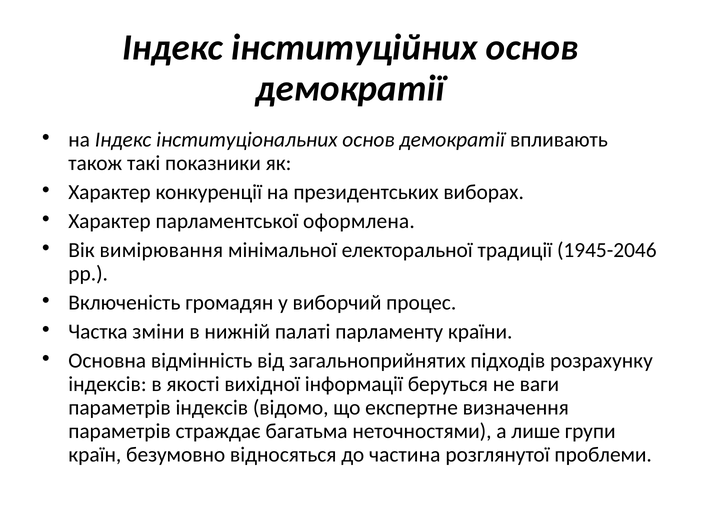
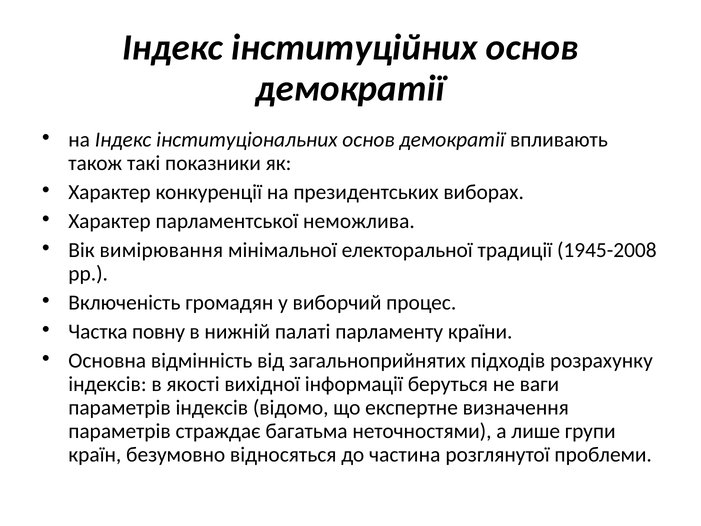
оформлена: оформлена -> неможлива
1945-2046: 1945-2046 -> 1945-2008
зміни: зміни -> повну
